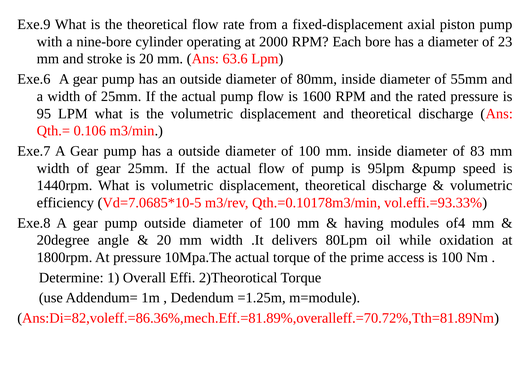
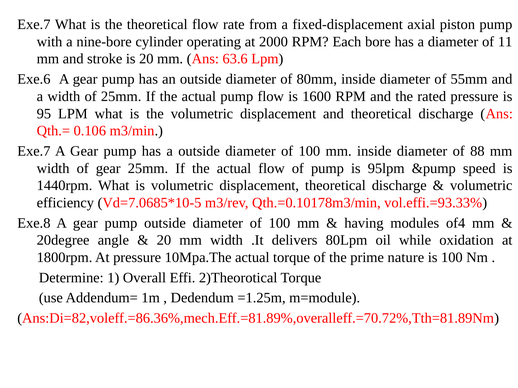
Exe.9 at (34, 24): Exe.9 -> Exe.7
23: 23 -> 11
83: 83 -> 88
access: access -> nature
